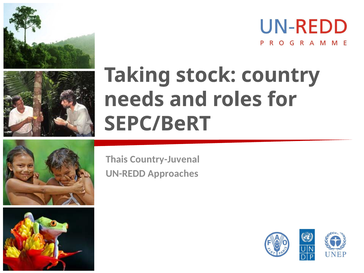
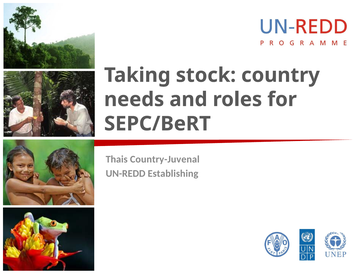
Approaches: Approaches -> Establishing
